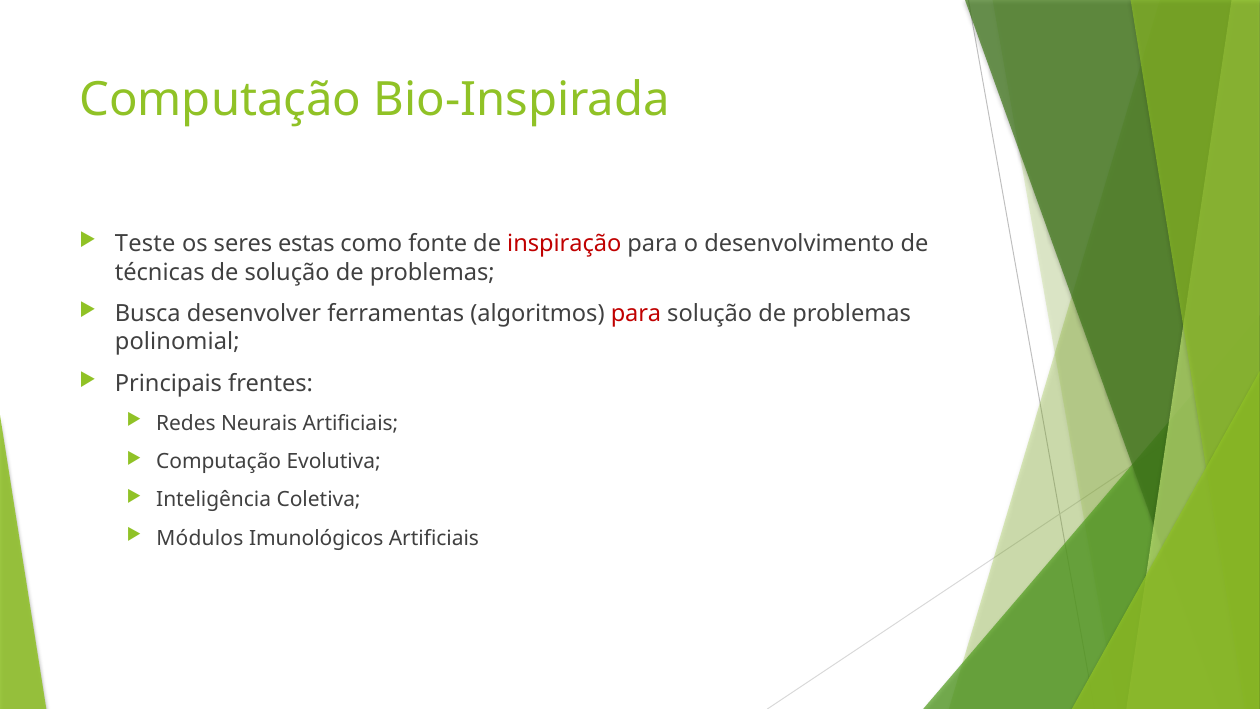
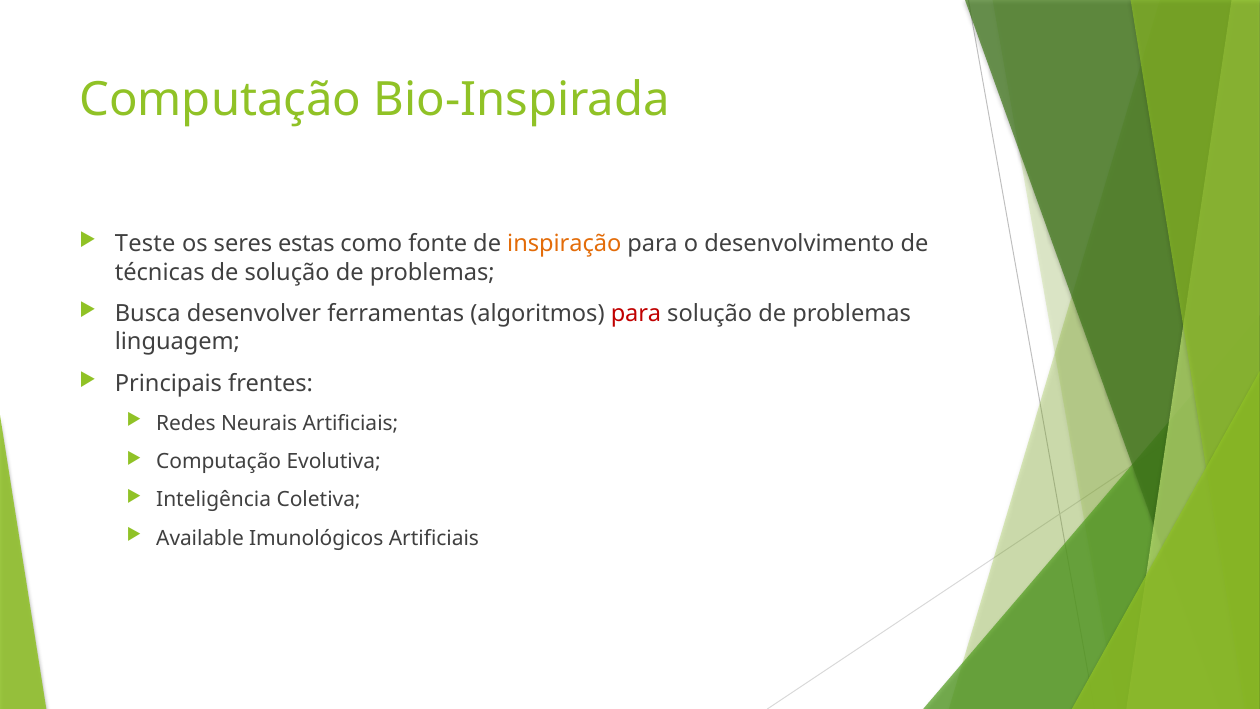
inspiração colour: red -> orange
polinomial: polinomial -> linguagem
Módulos: Módulos -> Available
